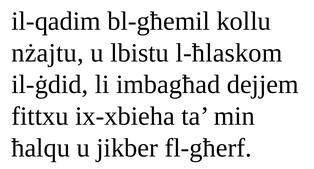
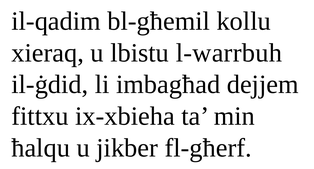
nżajtu: nżajtu -> xieraq
l-ħlaskom: l-ħlaskom -> l-warrbuh
